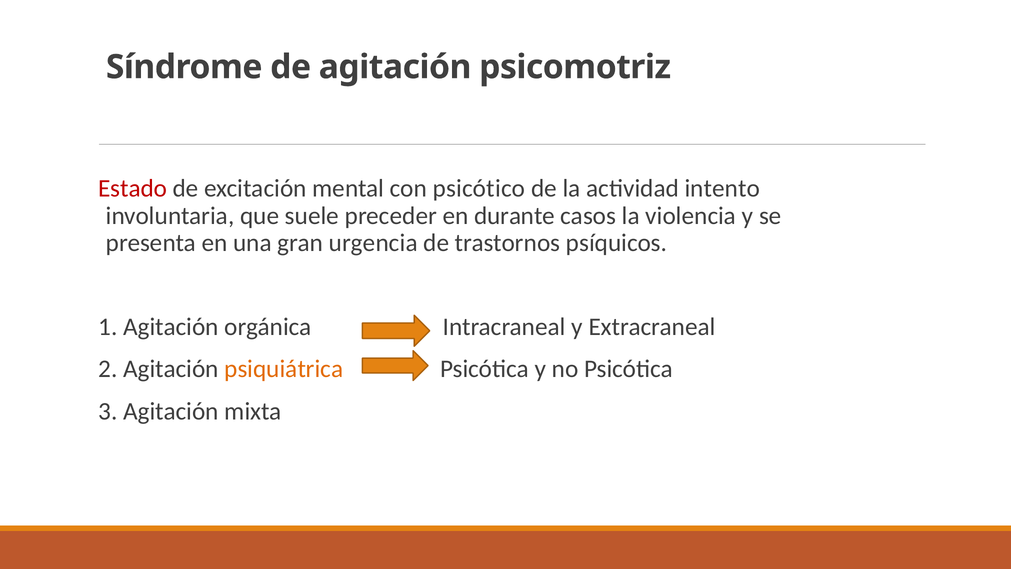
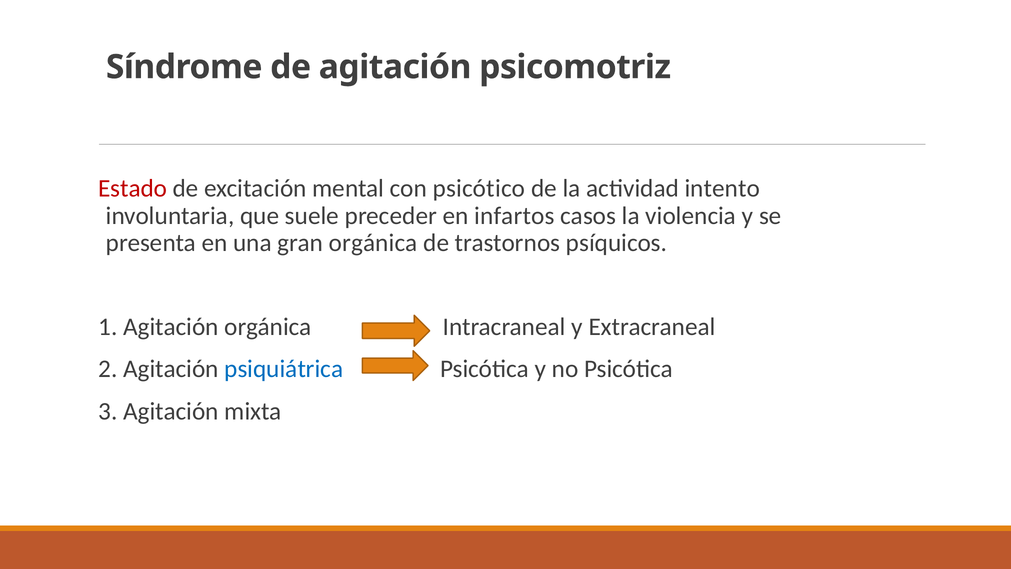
durante: durante -> infartos
gran urgencia: urgencia -> orgánica
psiquiátrica colour: orange -> blue
